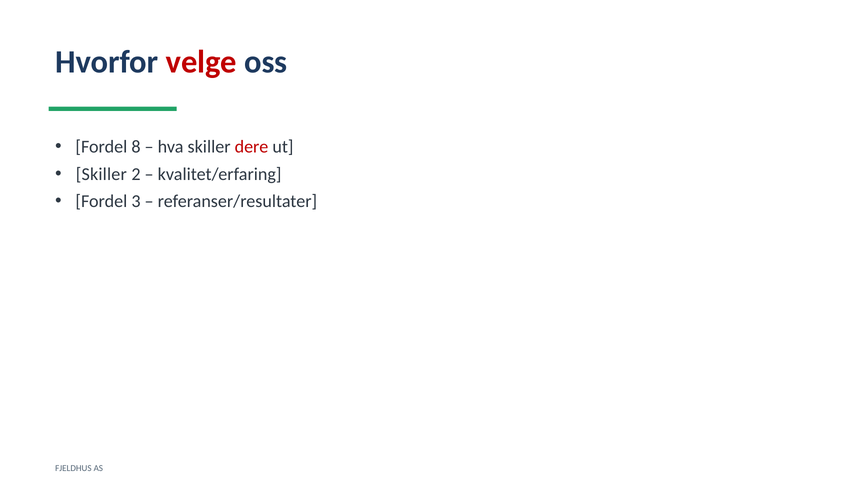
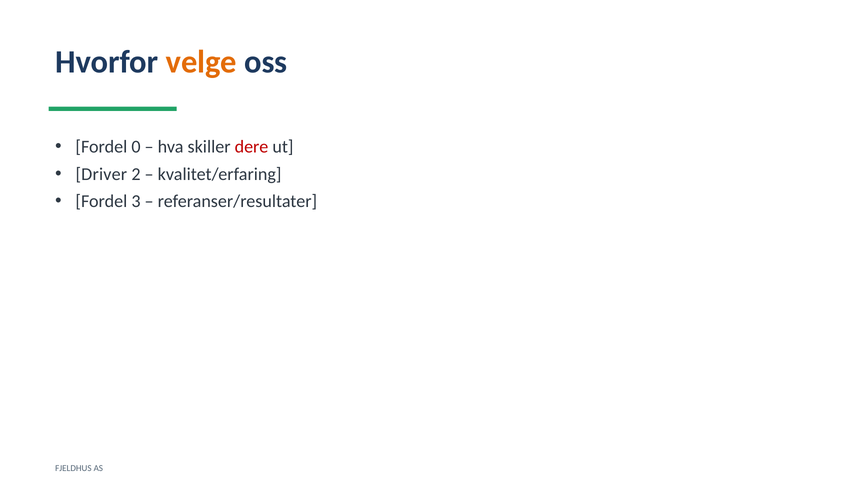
velge colour: red -> orange
8: 8 -> 0
Skiller at (101, 174): Skiller -> Driver
